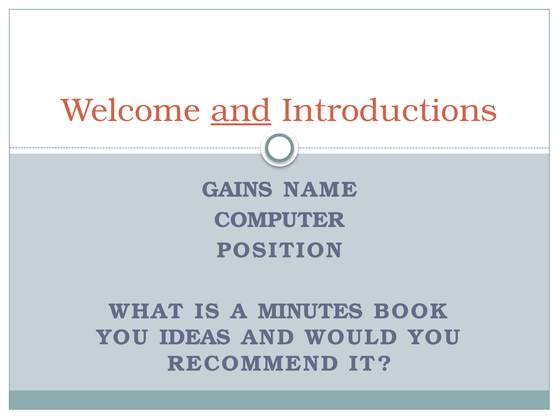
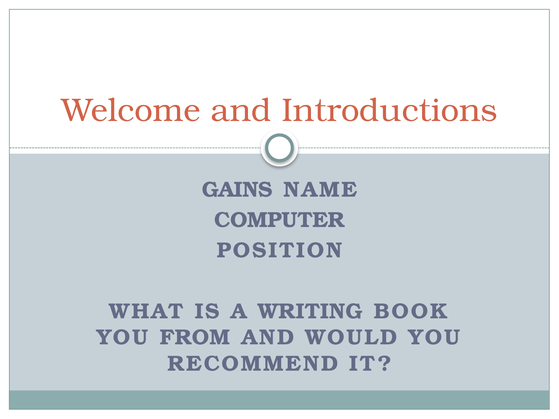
and at (241, 110) underline: present -> none
MINUTES: MINUTES -> WRITING
IDEAS: IDEAS -> FROM
